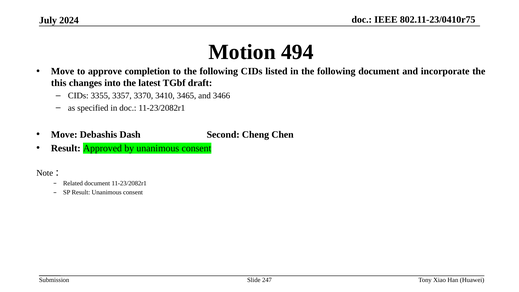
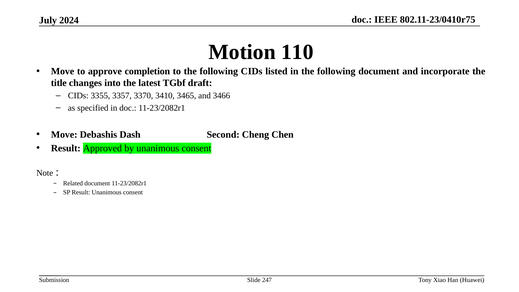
494: 494 -> 110
this: this -> title
